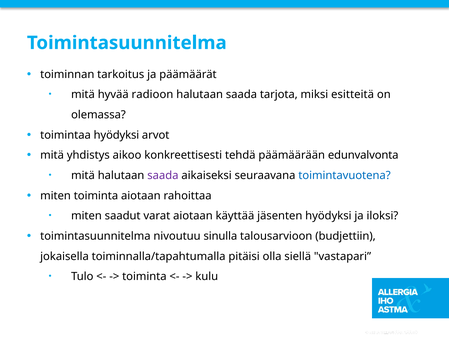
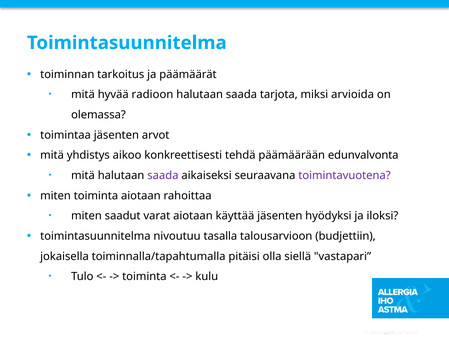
esitteitä: esitteitä -> arvioida
toimintaa hyödyksi: hyödyksi -> jäsenten
toimintavuotena colour: blue -> purple
sinulla: sinulla -> tasalla
